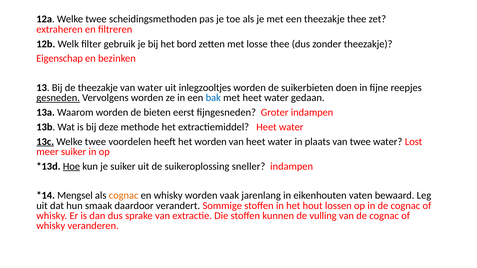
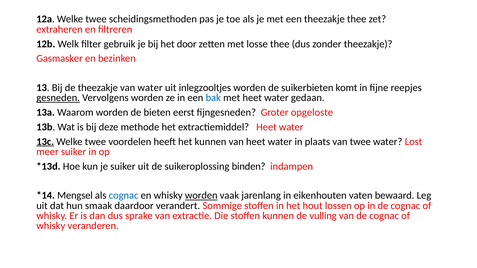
bord: bord -> door
Eigenschap: Eigenschap -> Gasmasker
doen: doen -> komt
Groter indampen: indampen -> opgeloste
het worden: worden -> kunnen
Hoe underline: present -> none
sneller: sneller -> binden
cognac at (124, 196) colour: orange -> blue
worden at (201, 196) underline: none -> present
